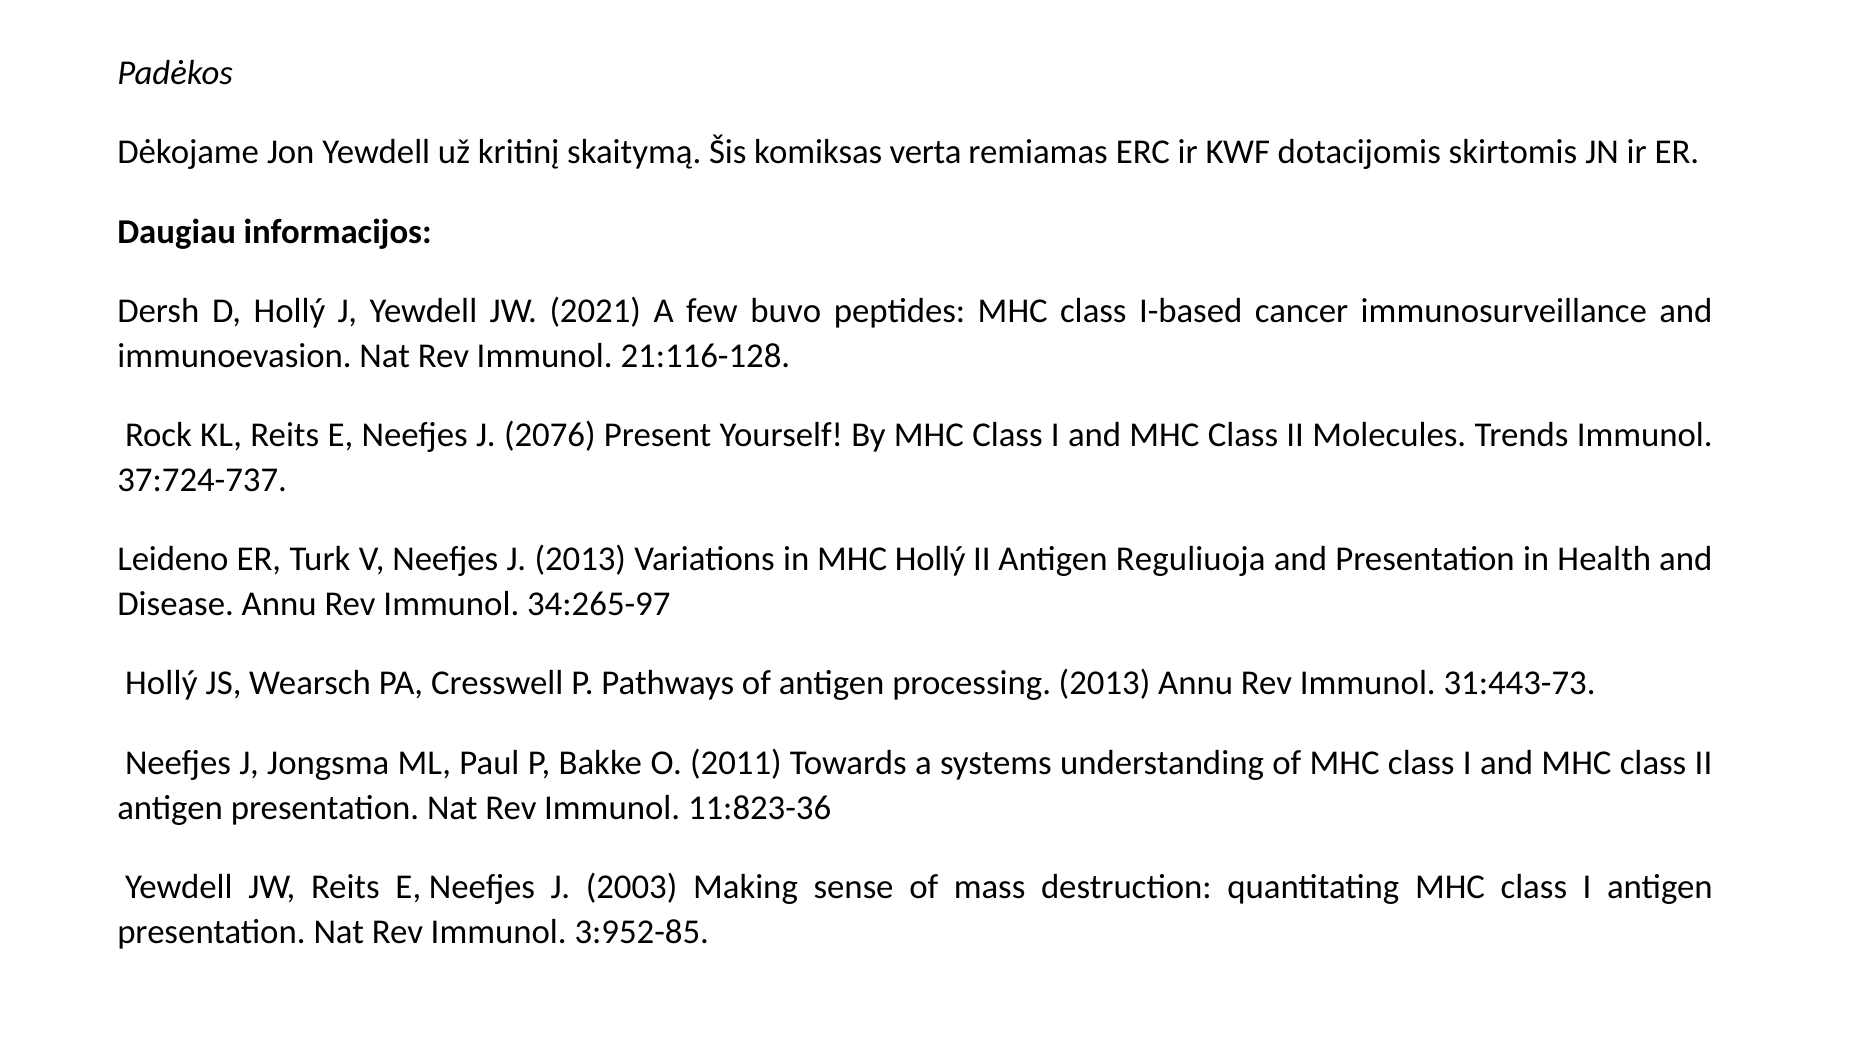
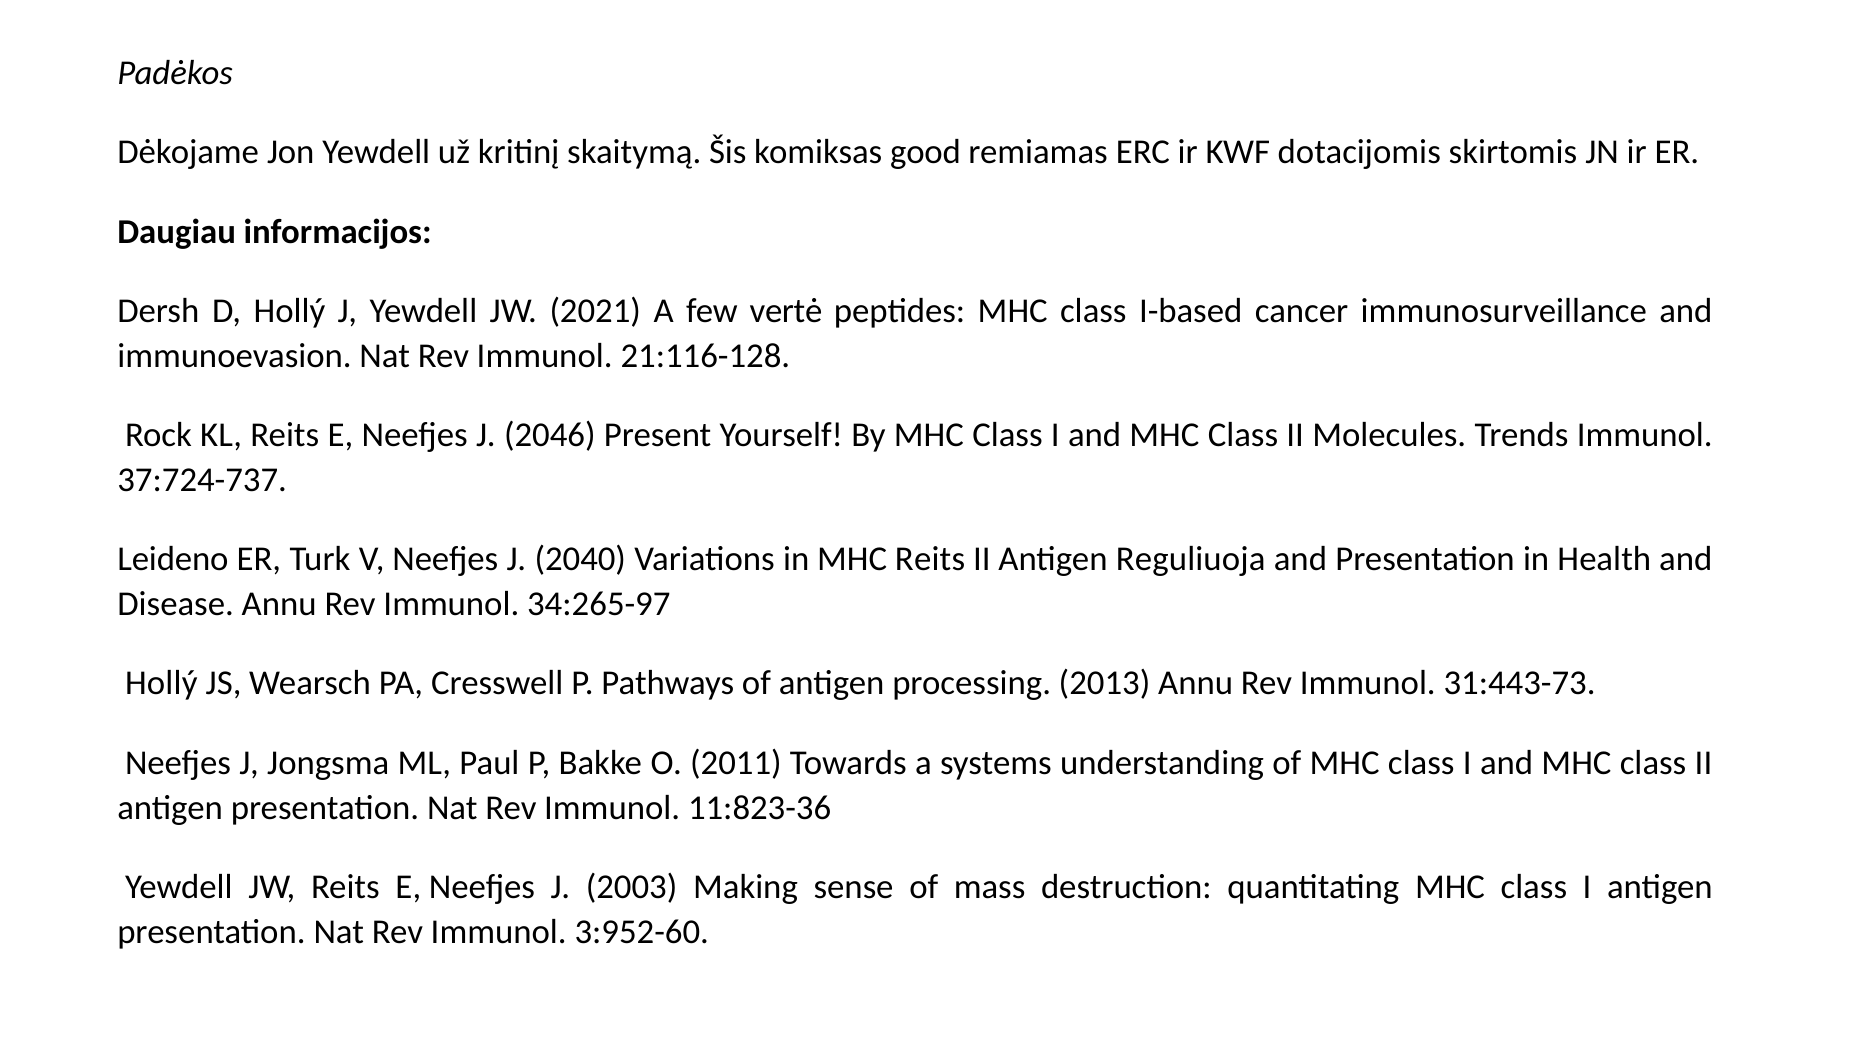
verta: verta -> good
buvo: buvo -> vertė
2076: 2076 -> 2046
J 2013: 2013 -> 2040
MHC Hollý: Hollý -> Reits
3:952-85: 3:952-85 -> 3:952-60
